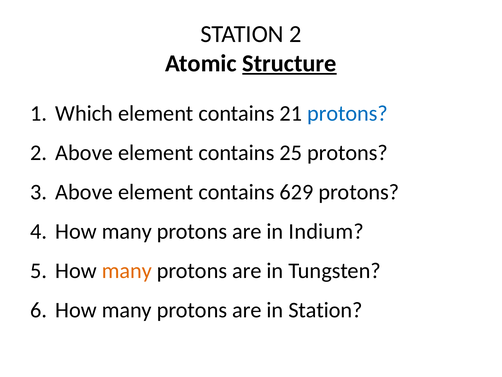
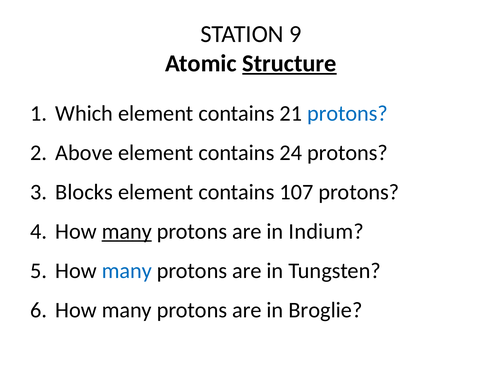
STATION 2: 2 -> 9
25: 25 -> 24
3 Above: Above -> Blocks
629: 629 -> 107
many at (127, 231) underline: none -> present
many at (127, 271) colour: orange -> blue
in Station: Station -> Broglie
